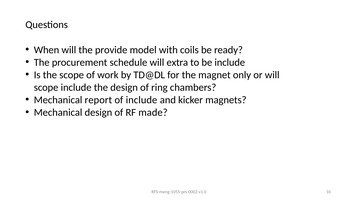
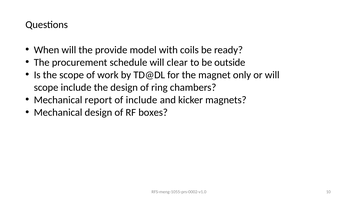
extra: extra -> clear
be include: include -> outside
made: made -> boxes
